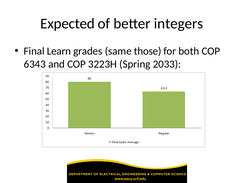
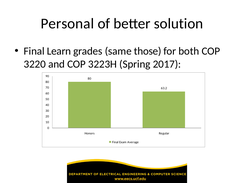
Expected: Expected -> Personal
integers: integers -> solution
6343: 6343 -> 3220
2033: 2033 -> 2017
